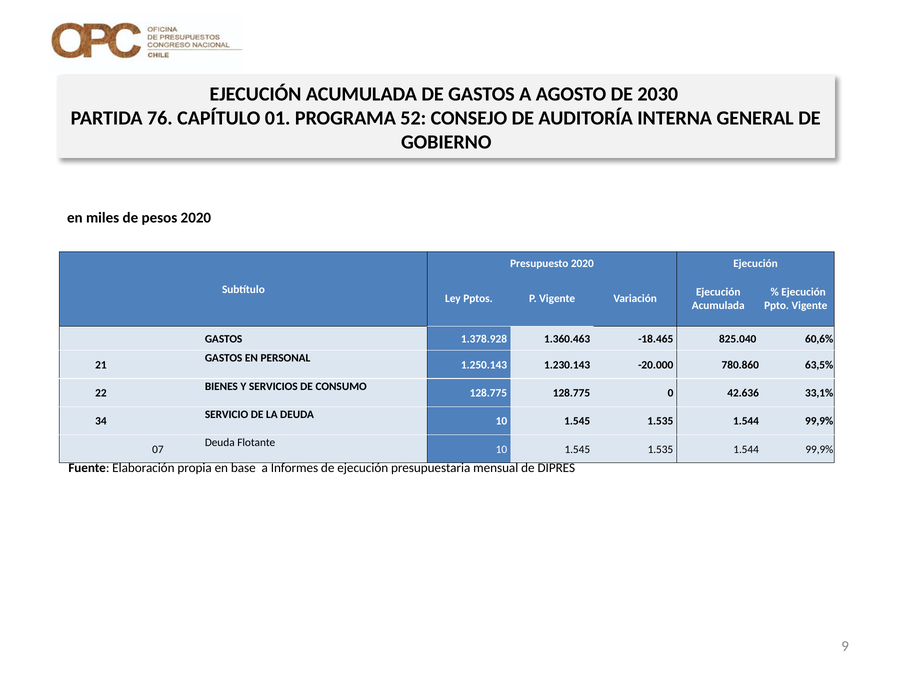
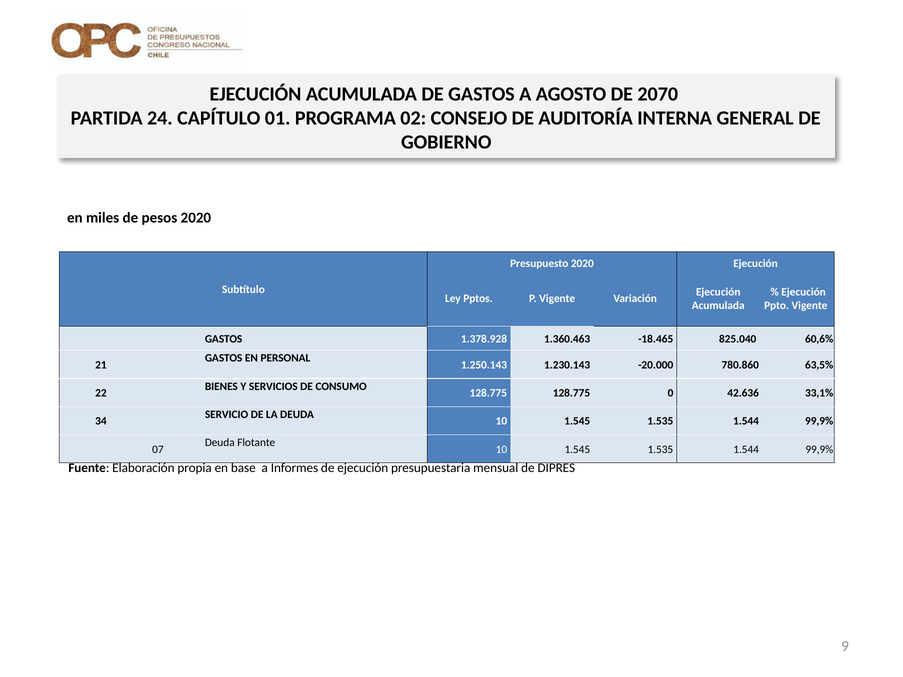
2030: 2030 -> 2070
76: 76 -> 24
52: 52 -> 02
